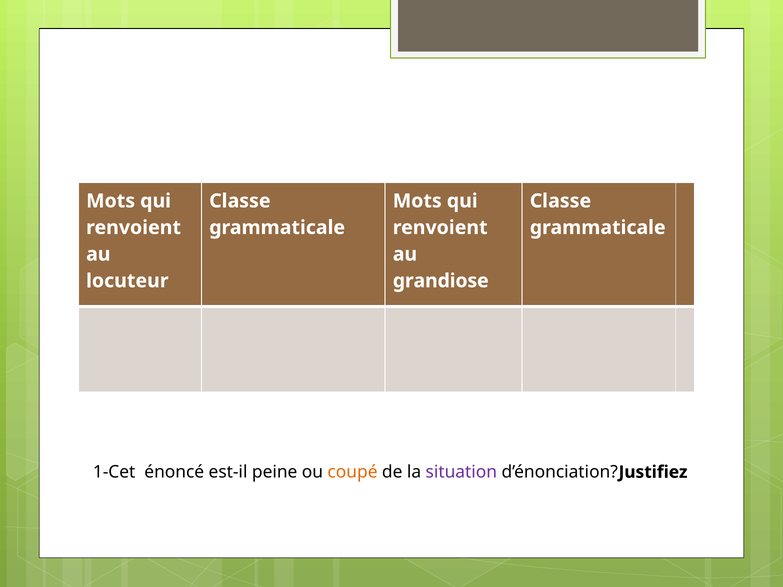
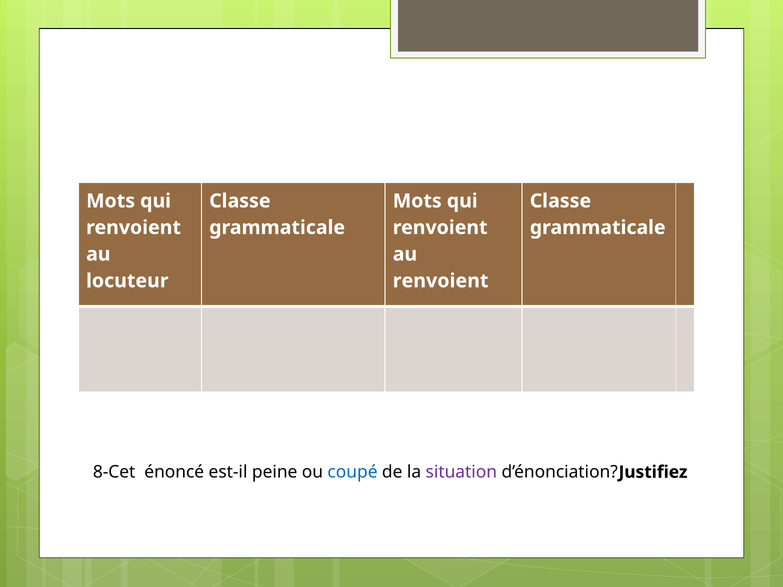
grandiose at (441, 281): grandiose -> renvoient
1-Cet: 1-Cet -> 8-Cet
coupé colour: orange -> blue
